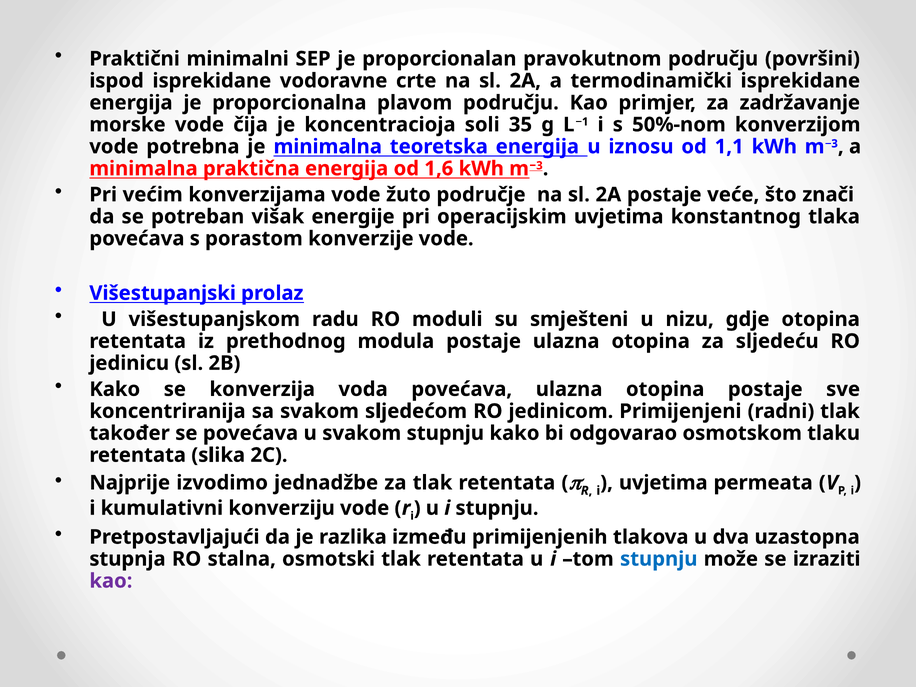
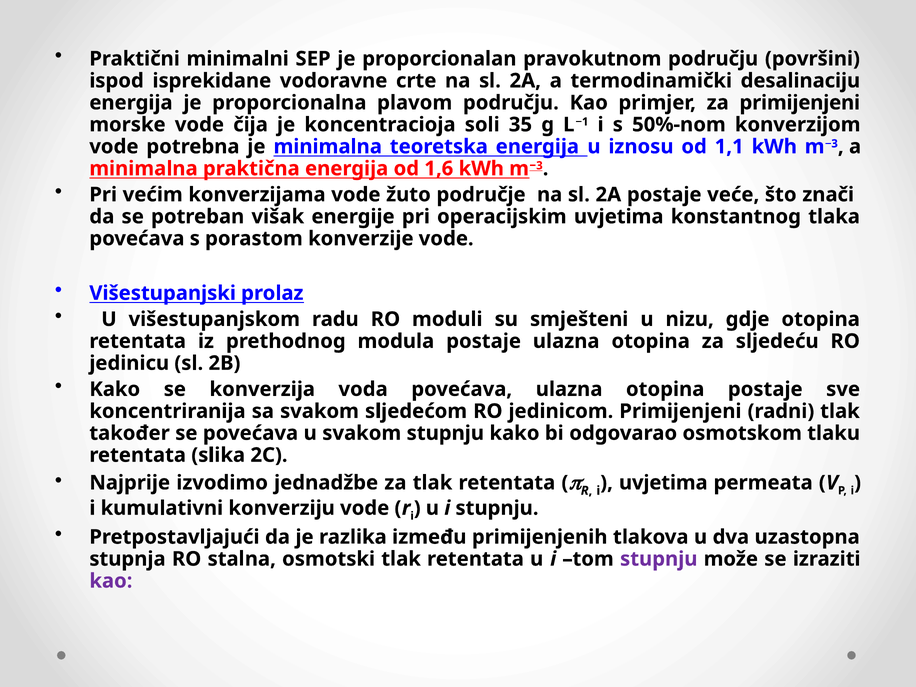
termodinamički isprekidane: isprekidane -> desalinaciju
za zadržavanje: zadržavanje -> primijenjeni
stupnju at (659, 559) colour: blue -> purple
